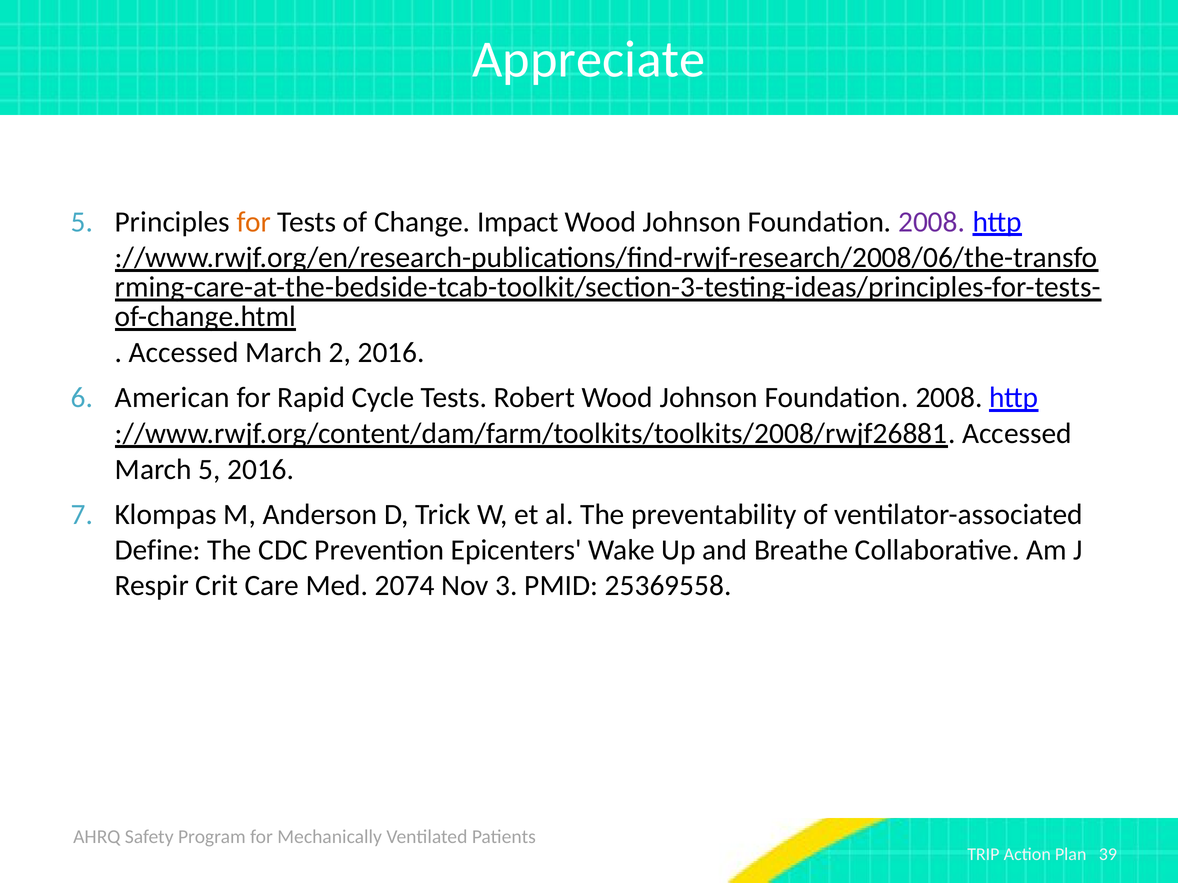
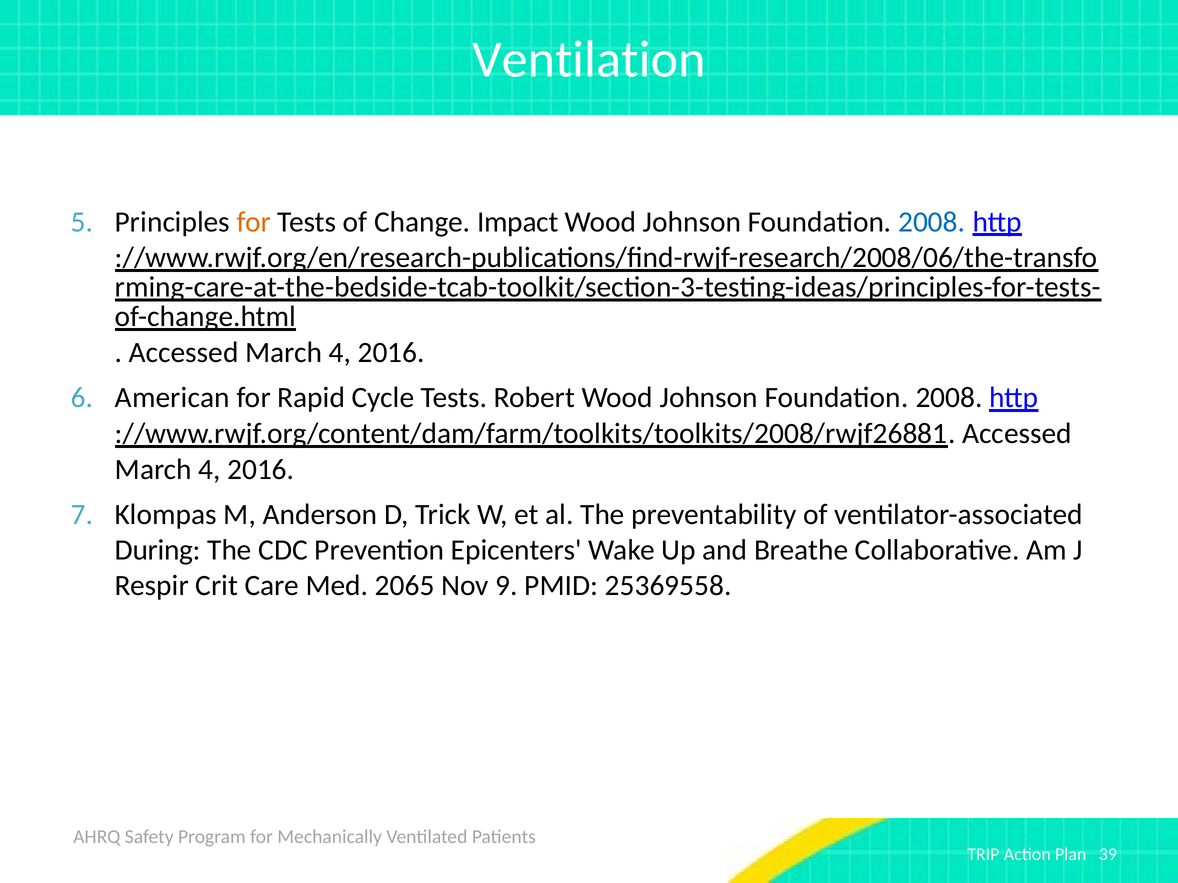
Appreciate: Appreciate -> Ventilation
2008 at (932, 222) colour: purple -> blue
2 at (340, 353): 2 -> 4
5 at (210, 470): 5 -> 4
Define: Define -> During
2074: 2074 -> 2065
3: 3 -> 9
